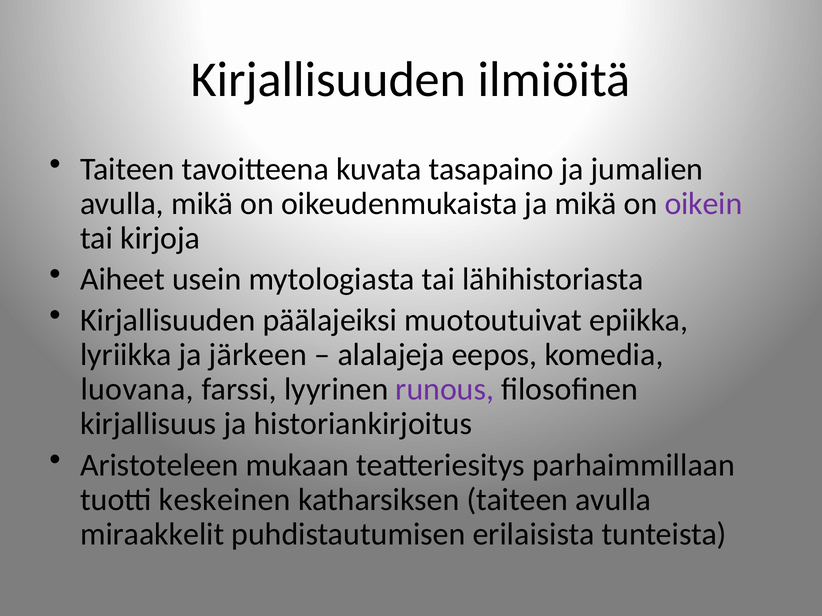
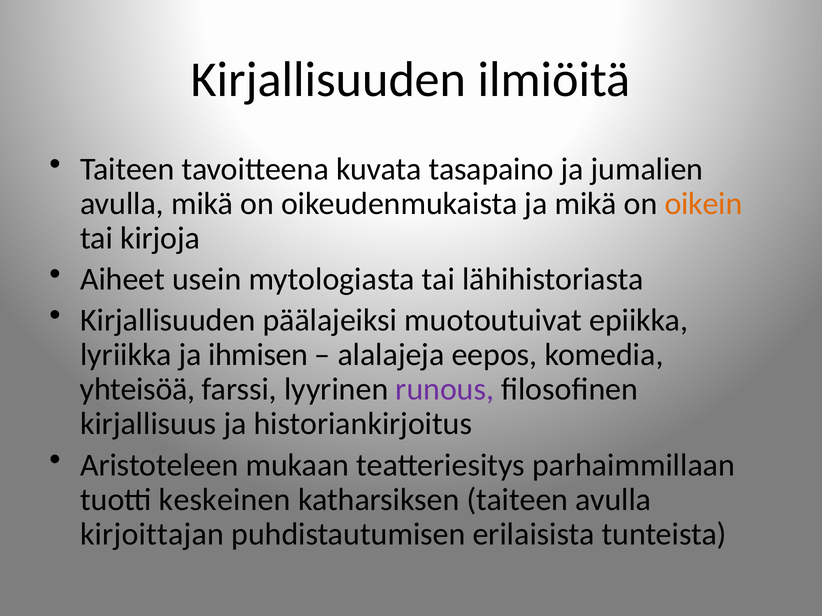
oikein colour: purple -> orange
järkeen: järkeen -> ihmisen
luovana: luovana -> yhteisöä
miraakkelit: miraakkelit -> kirjoittajan
